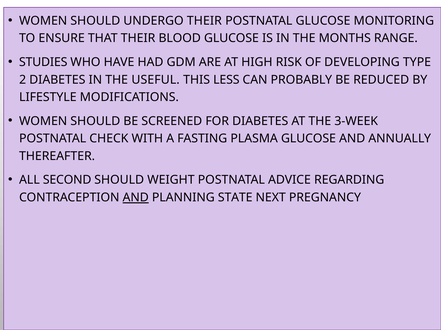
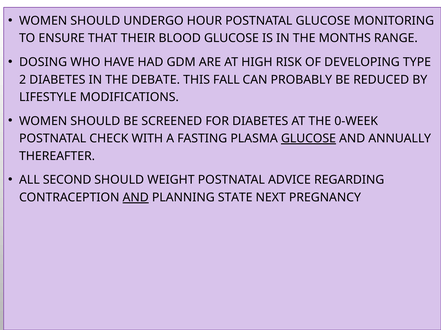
UNDERGO THEIR: THEIR -> HOUR
STUDIES: STUDIES -> DOSING
USEFUL: USEFUL -> DEBATE
LESS: LESS -> FALL
3-WEEK: 3-WEEK -> 0-WEEK
GLUCOSE at (308, 139) underline: none -> present
